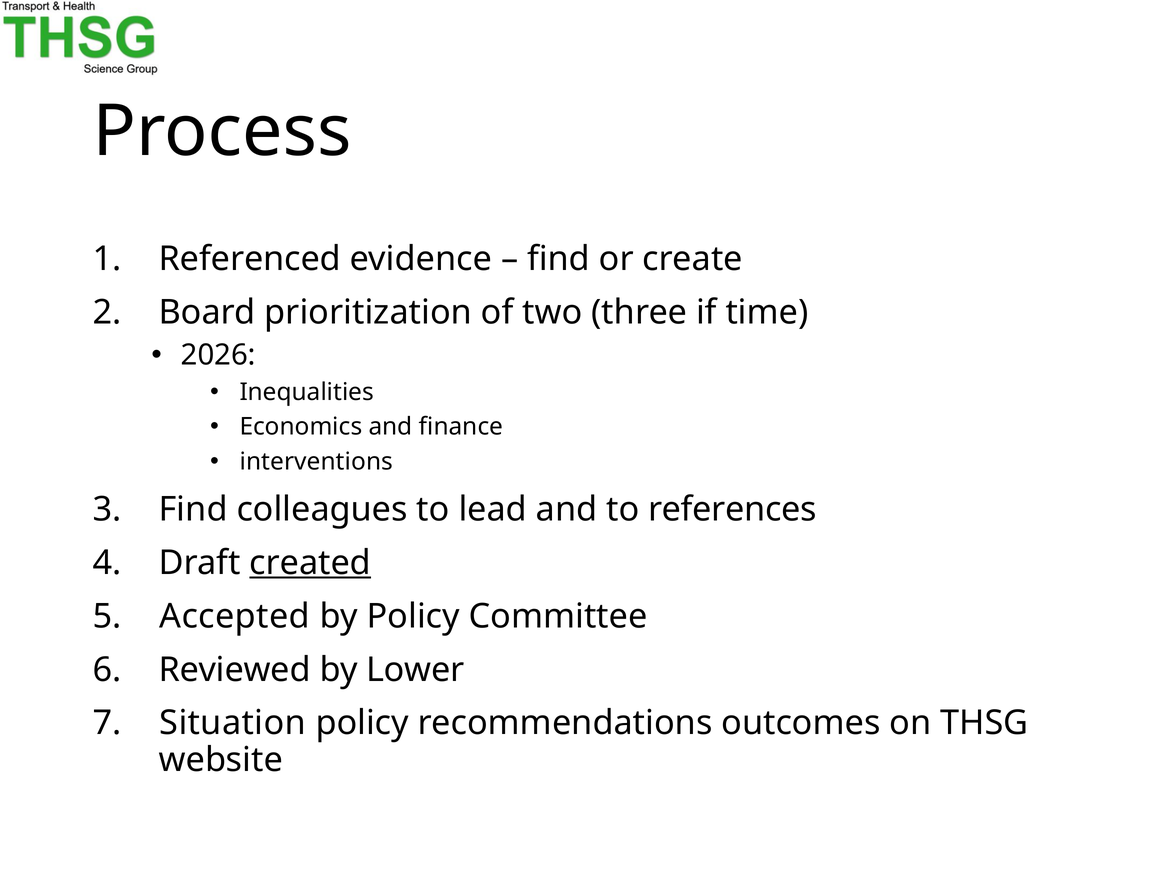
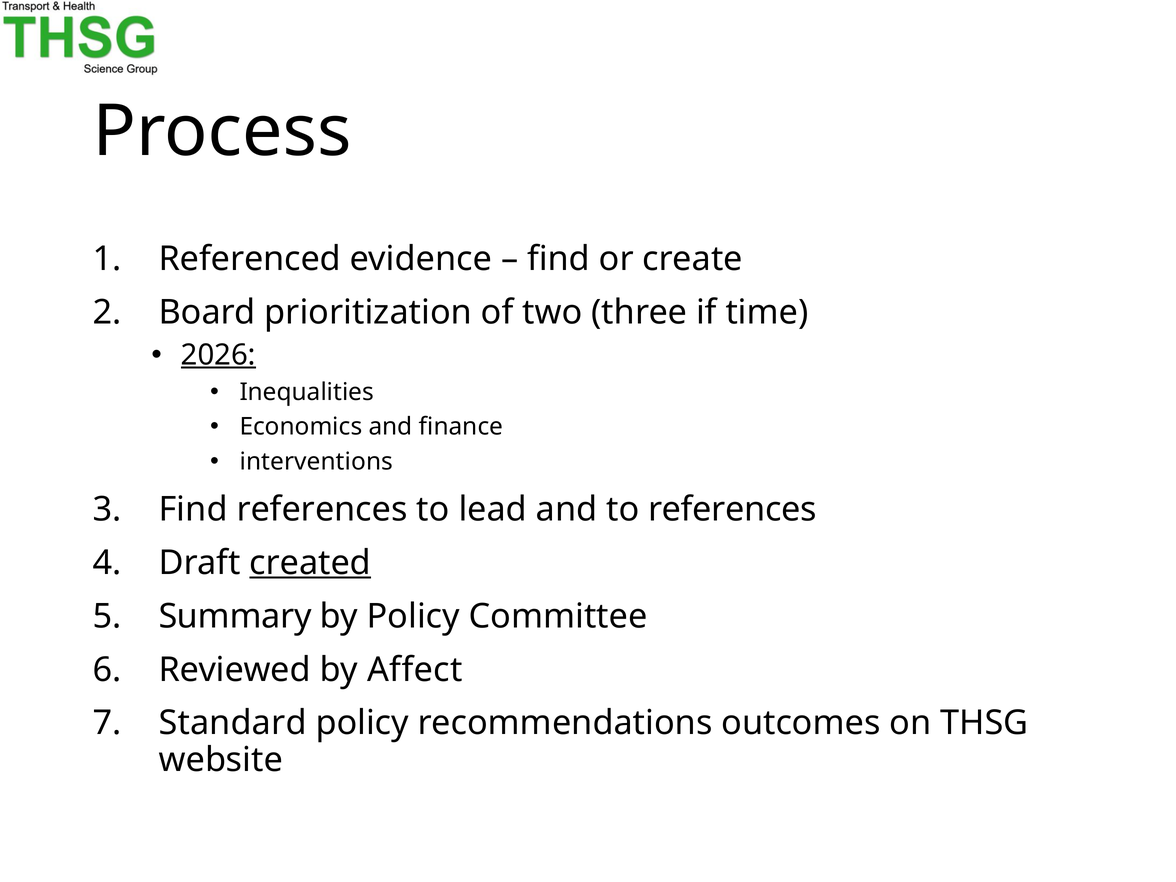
2026 underline: none -> present
Find colleagues: colleagues -> references
Accepted: Accepted -> Summary
Lower: Lower -> Affect
Situation: Situation -> Standard
